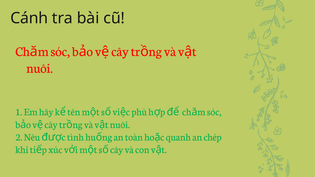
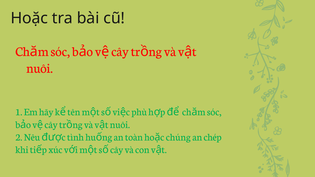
Cánh: Cánh -> Hoặc
quanh: quanh -> chúng
